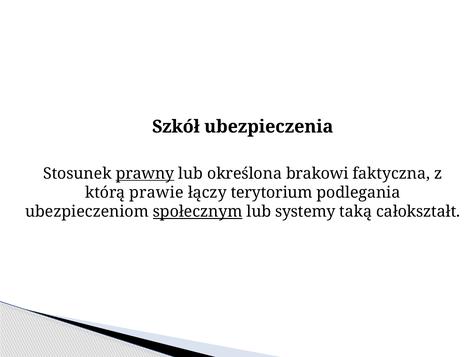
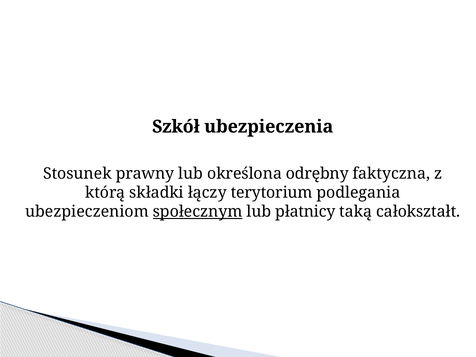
prawny underline: present -> none
brakowi: brakowi -> odrębny
prawie: prawie -> składki
systemy: systemy -> płatnicy
